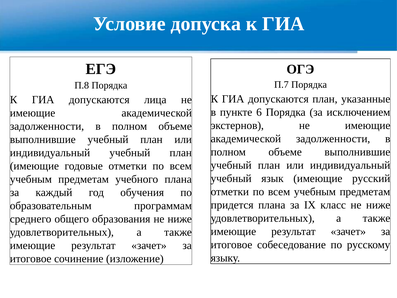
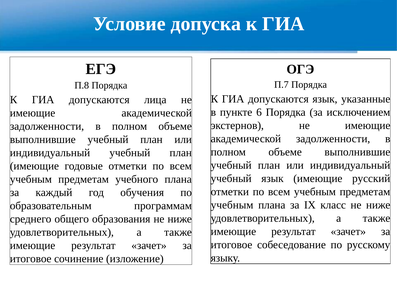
допускаются план: план -> язык
придется at (232, 205): придется -> учебным
